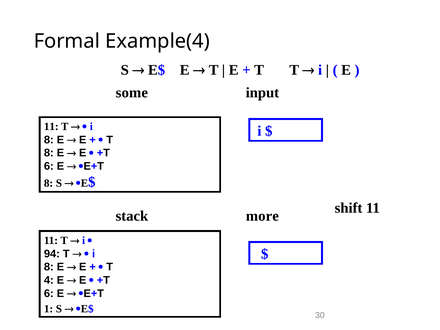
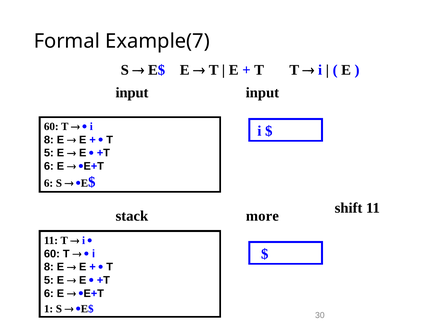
Example(4: Example(4 -> Example(7
some at (132, 93): some -> input
11 at (51, 127): 11 -> 60
8 at (49, 153): 8 -> 5
8 at (49, 183): 8 -> 6
94 at (52, 254): 94 -> 60
4 at (49, 280): 4 -> 5
